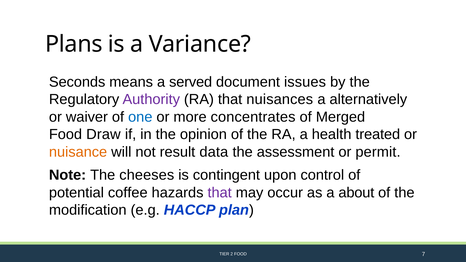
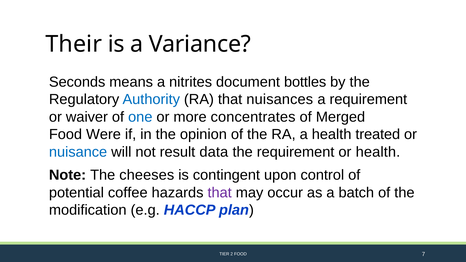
Plans: Plans -> Their
served: served -> nitrites
issues: issues -> bottles
Authority colour: purple -> blue
a alternatively: alternatively -> requirement
Draw: Draw -> Were
nuisance colour: orange -> blue
the assessment: assessment -> requirement
or permit: permit -> health
about: about -> batch
